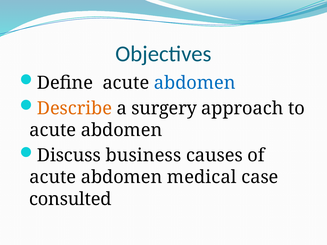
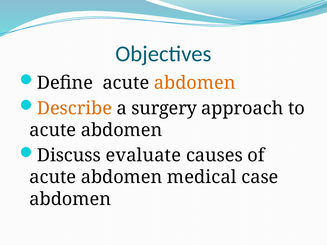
abdomen at (195, 83) colour: blue -> orange
business: business -> evaluate
consulted at (70, 199): consulted -> abdomen
